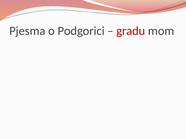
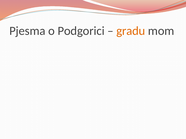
gradu colour: red -> orange
